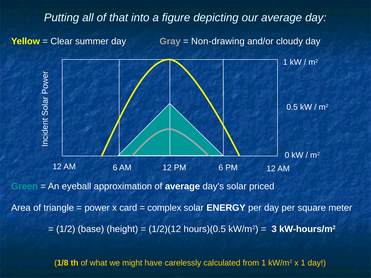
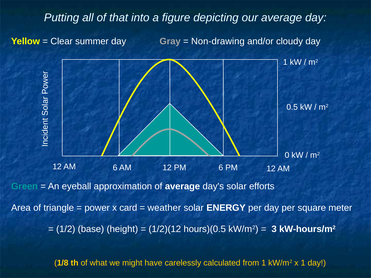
priced: priced -> efforts
complex: complex -> weather
